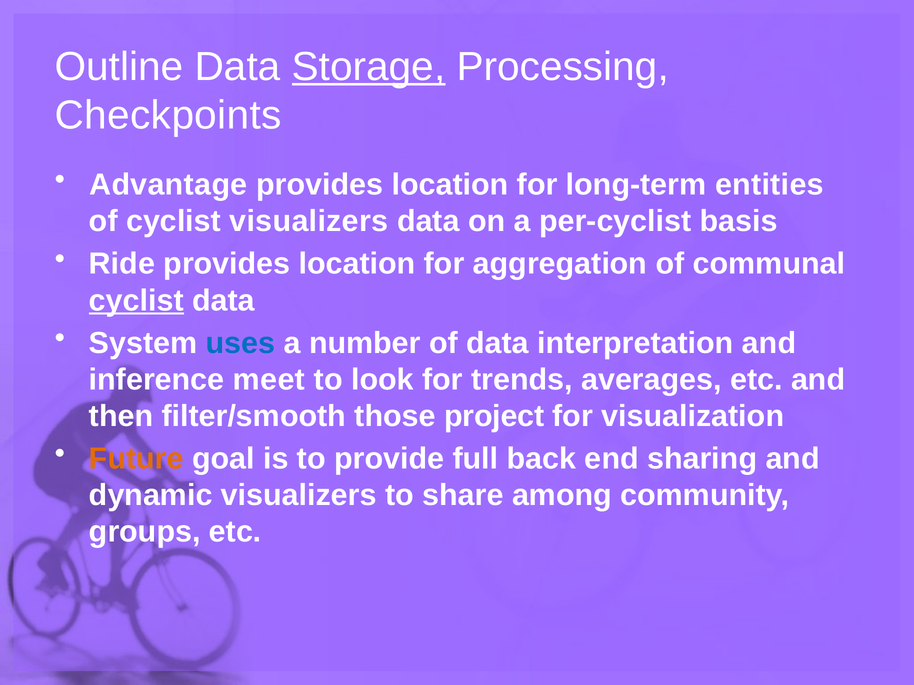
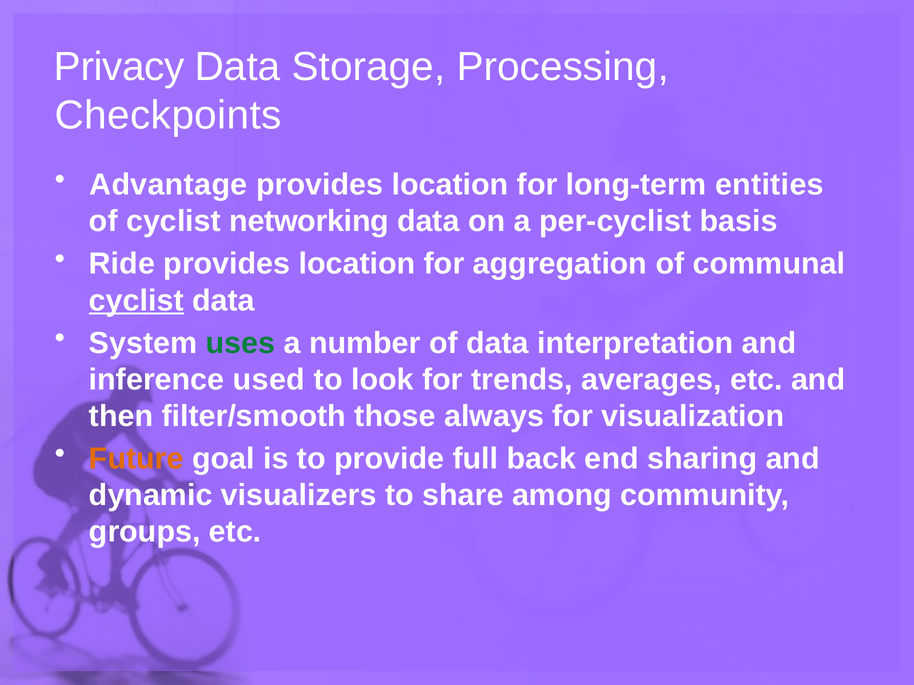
Outline: Outline -> Privacy
Storage underline: present -> none
cyclist visualizers: visualizers -> networking
uses colour: blue -> green
meet: meet -> used
project: project -> always
